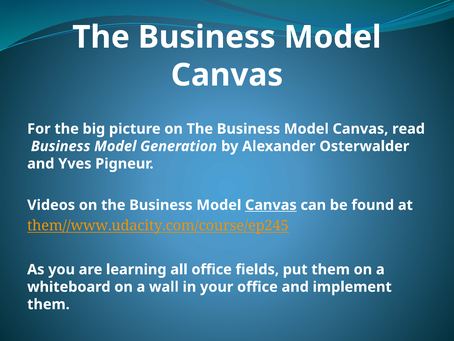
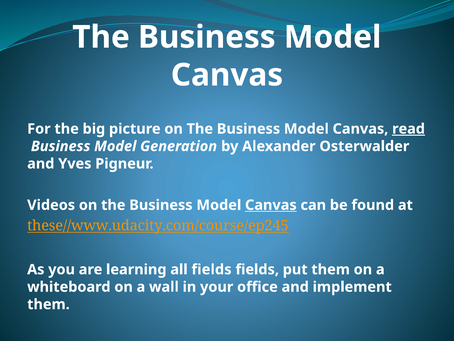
read underline: none -> present
them//www.udacity.com/course/ep245: them//www.udacity.com/course/ep245 -> these//www.udacity.com/course/ep245
all office: office -> fields
